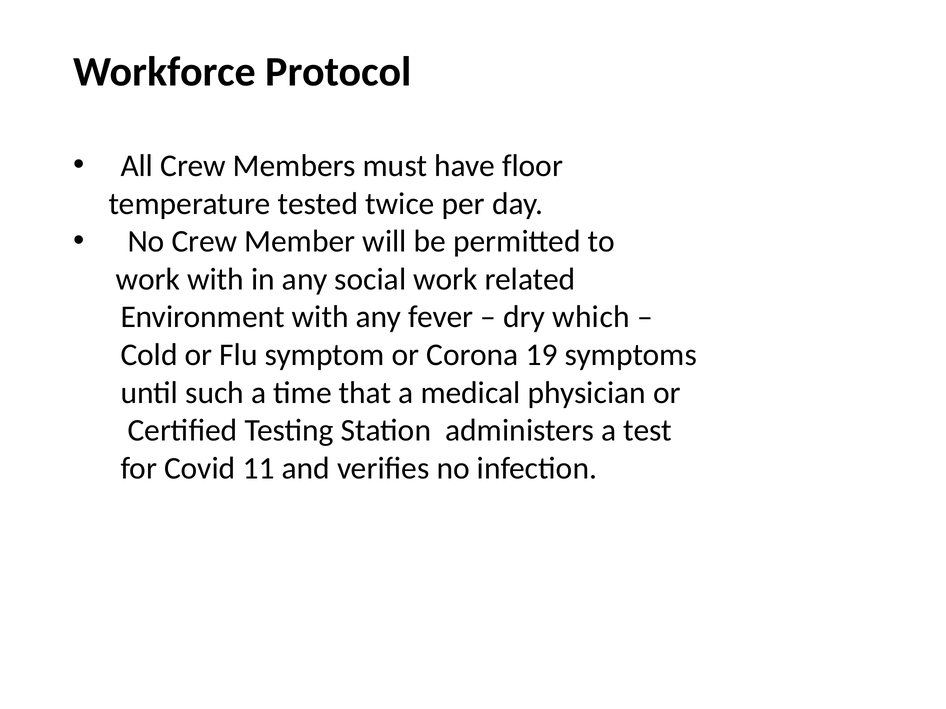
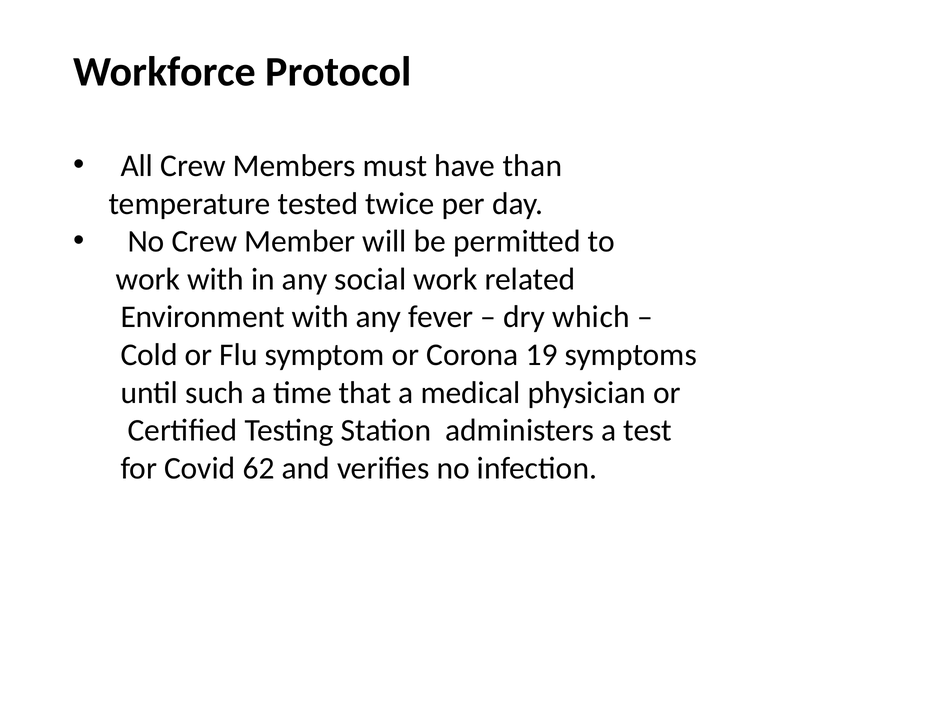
floor: floor -> than
11: 11 -> 62
